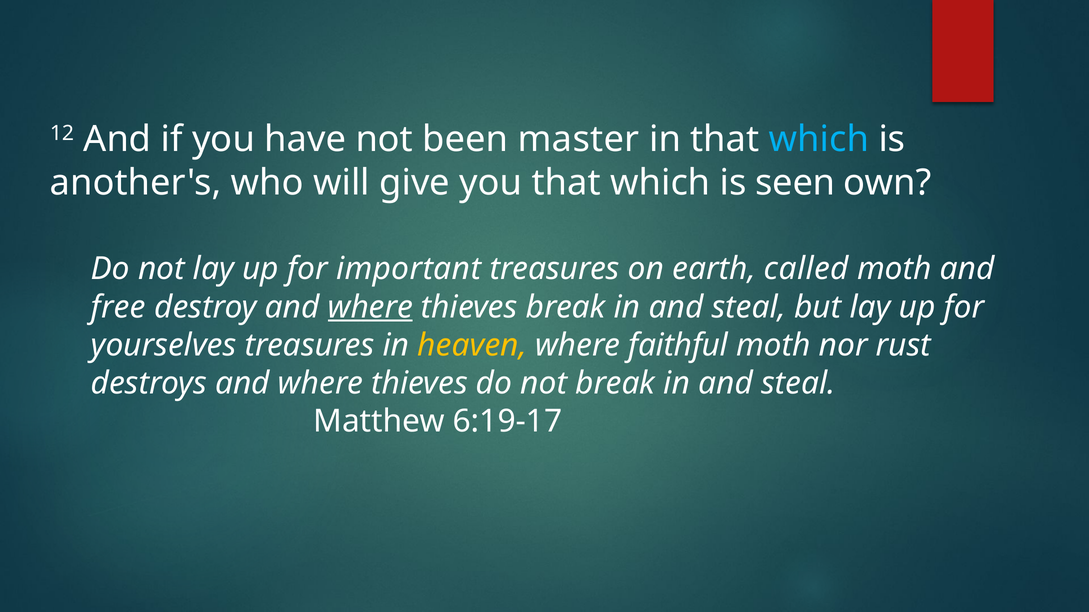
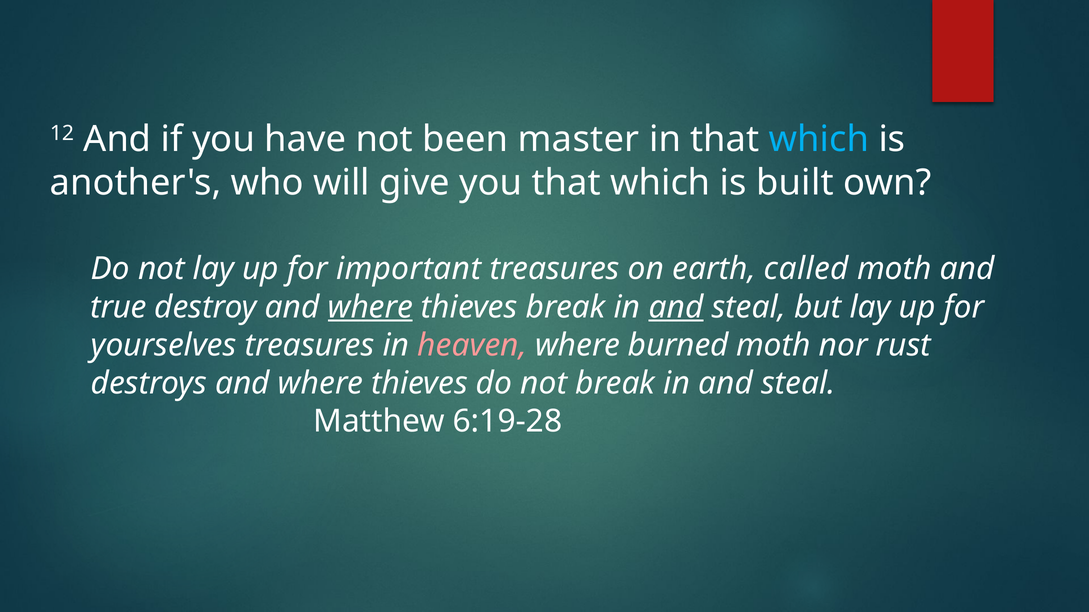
seen: seen -> built
free: free -> true
and at (676, 307) underline: none -> present
heaven colour: yellow -> pink
faithful: faithful -> burned
6:19-17: 6:19-17 -> 6:19-28
